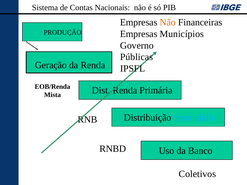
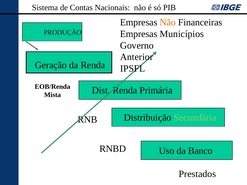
Públicas: Públicas -> Anterior
Secundária colour: light blue -> light green
Coletivos: Coletivos -> Prestados
